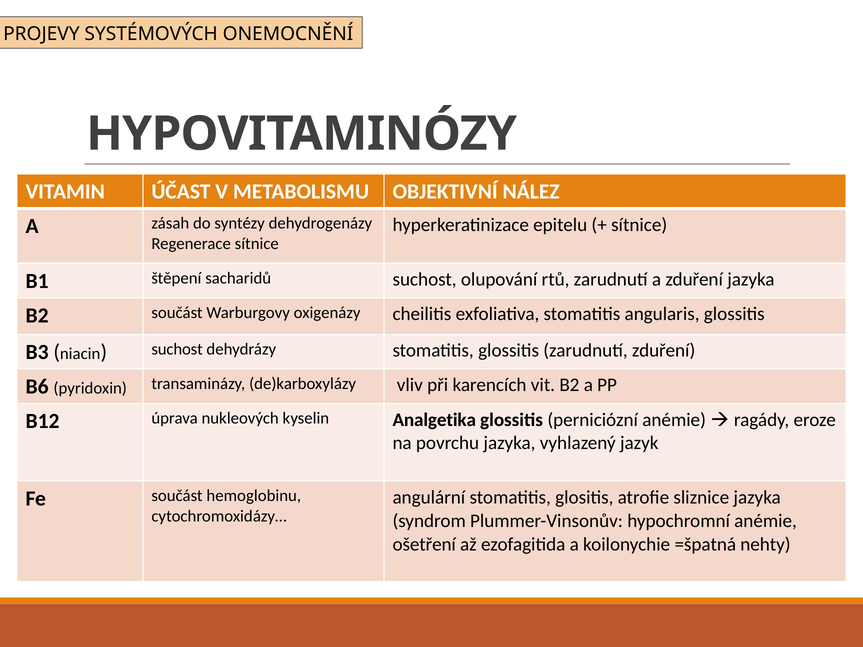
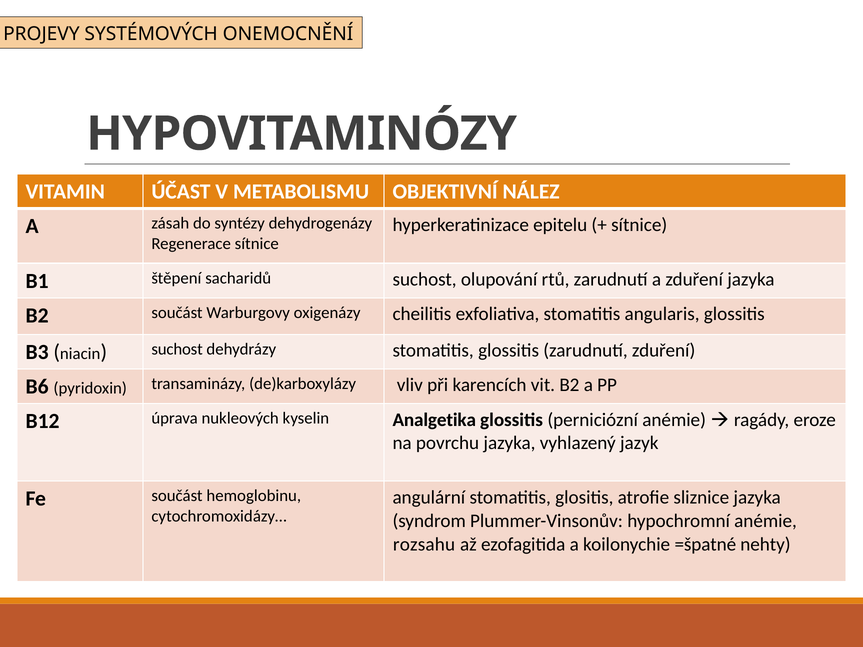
ošetření: ošetření -> rozsahu
=špatná: =špatná -> =špatné
